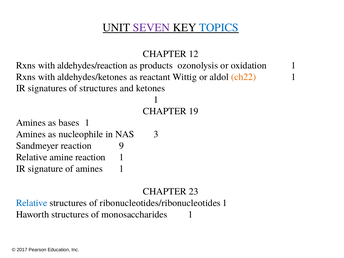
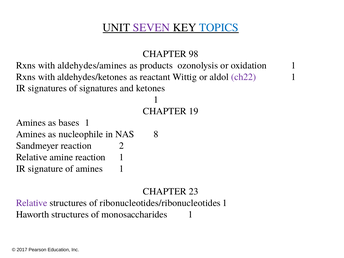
12: 12 -> 98
aldehydes/reaction: aldehydes/reaction -> aldehydes/amines
ch22 colour: orange -> purple
of structures: structures -> signatures
3: 3 -> 8
9: 9 -> 2
Relative at (32, 203) colour: blue -> purple
